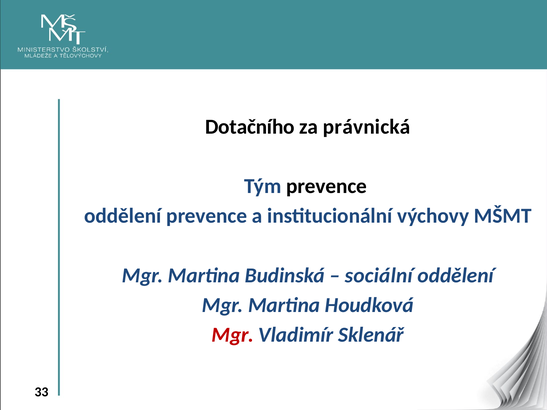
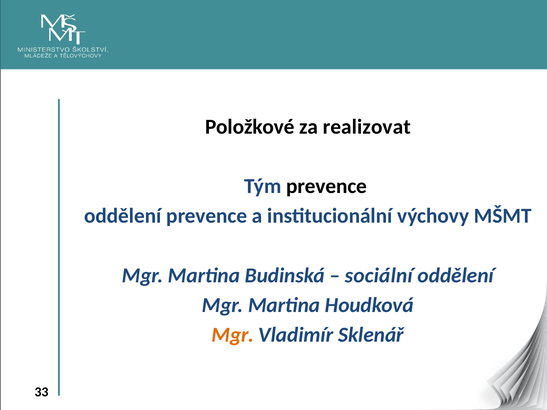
Dotačního: Dotačního -> Položkové
právnická: právnická -> realizovat
Mgr at (233, 335) colour: red -> orange
